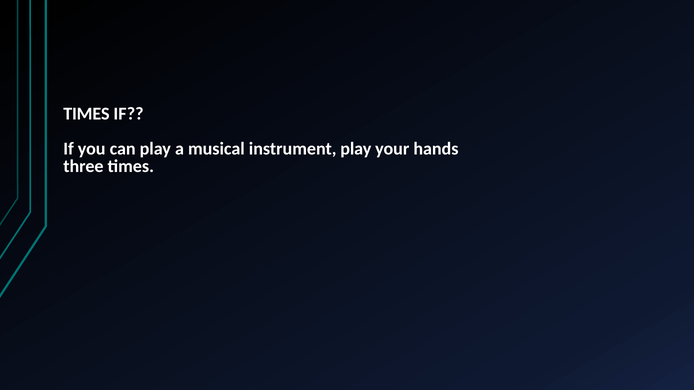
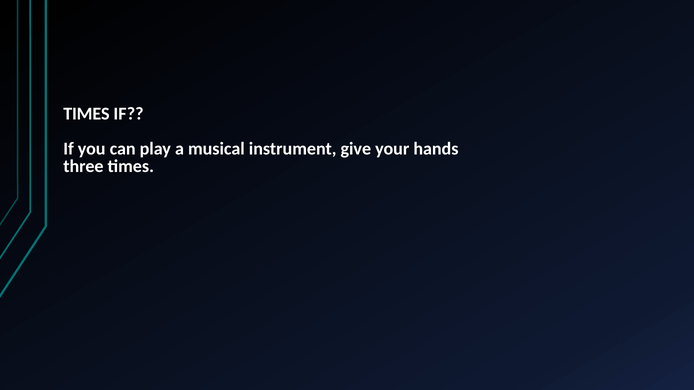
instrument play: play -> give
